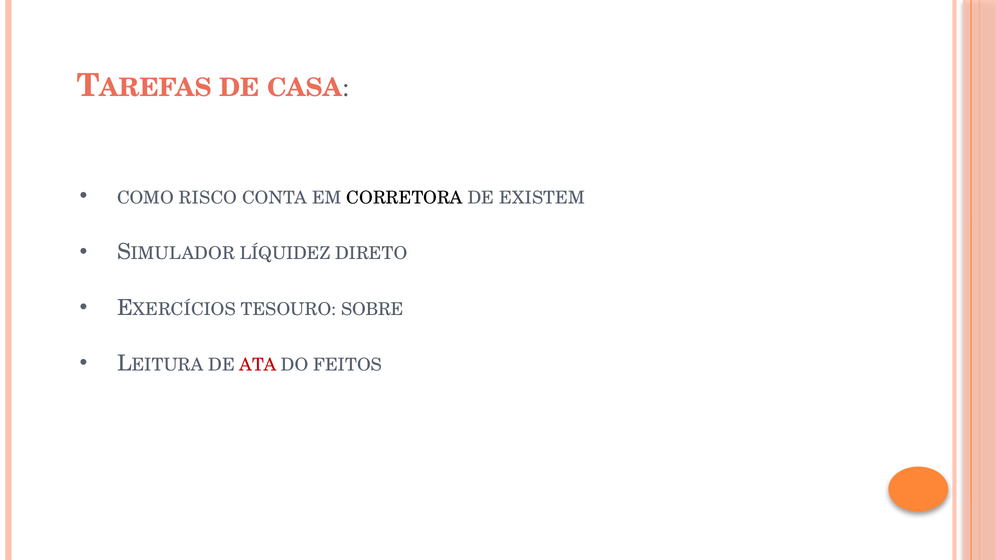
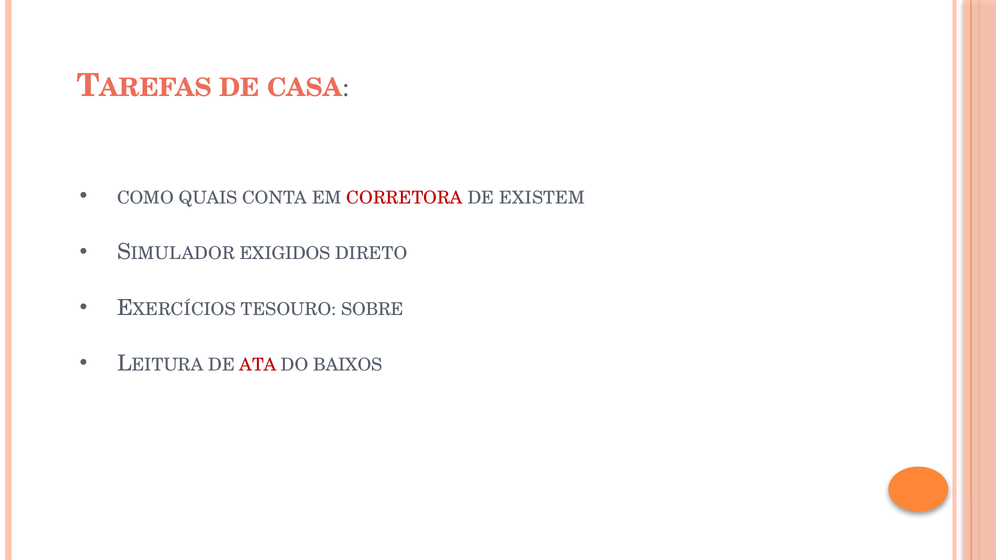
RISCO: RISCO -> QUAIS
CORRETORA colour: black -> red
LÍQUIDEZ: LÍQUIDEZ -> EXIGIDOS
FEITOS: FEITOS -> BAIXOS
